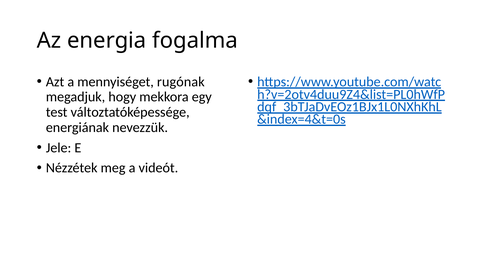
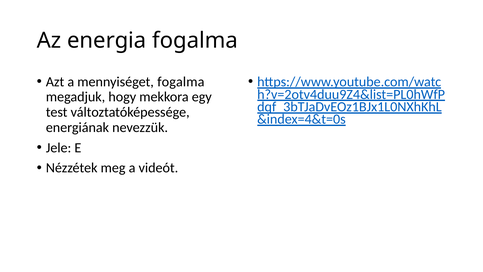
mennyiséget rugónak: rugónak -> fogalma
